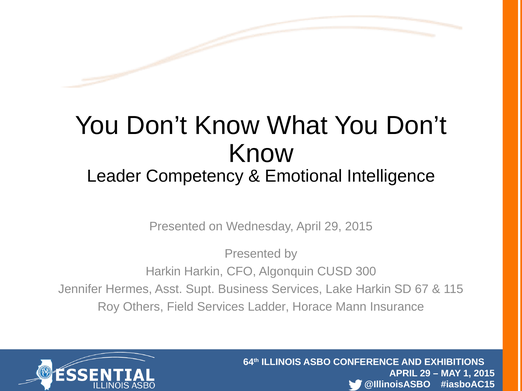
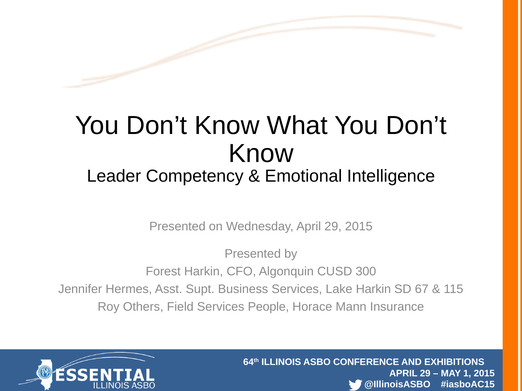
Harkin at (163, 272): Harkin -> Forest
Ladder: Ladder -> People
